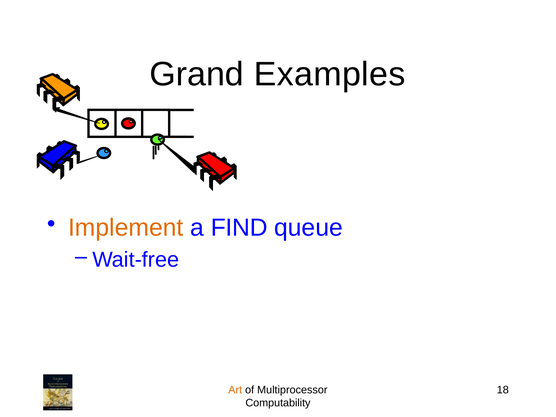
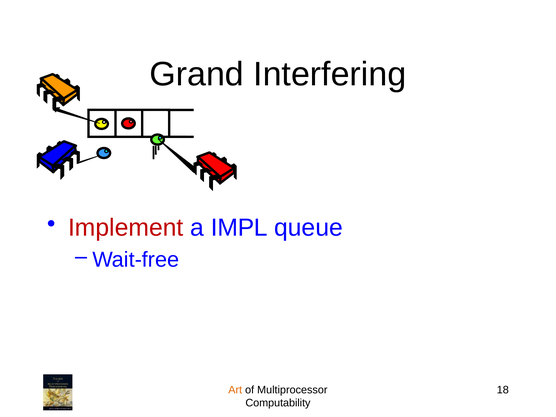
Examples: Examples -> Interfering
Implement colour: orange -> red
FIND: FIND -> IMPL
